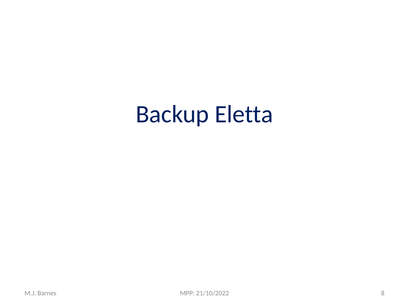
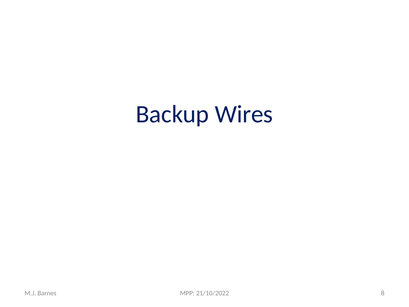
Eletta: Eletta -> Wires
